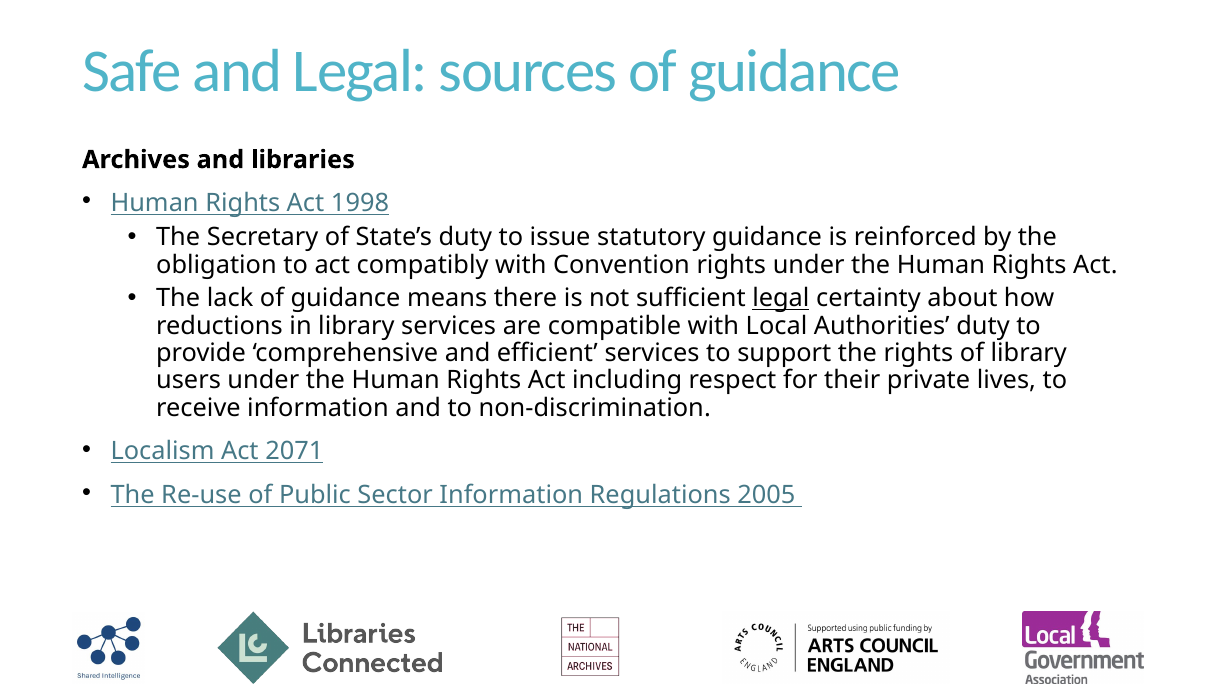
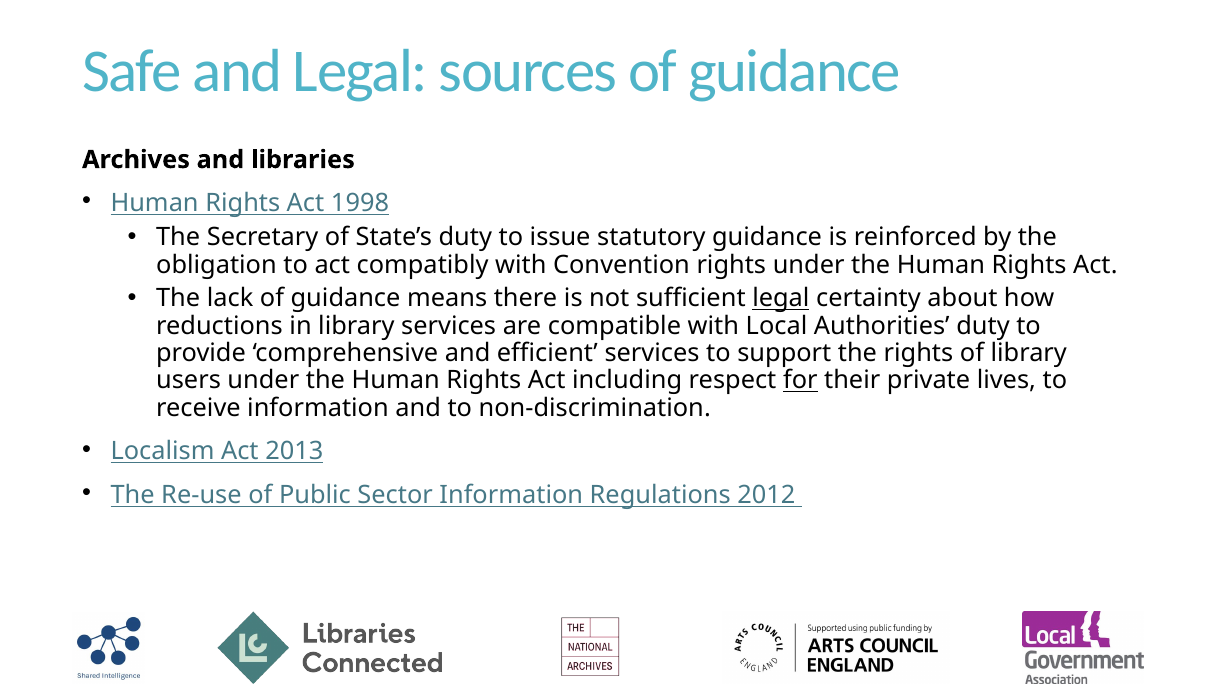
for underline: none -> present
2071: 2071 -> 2013
2005: 2005 -> 2012
